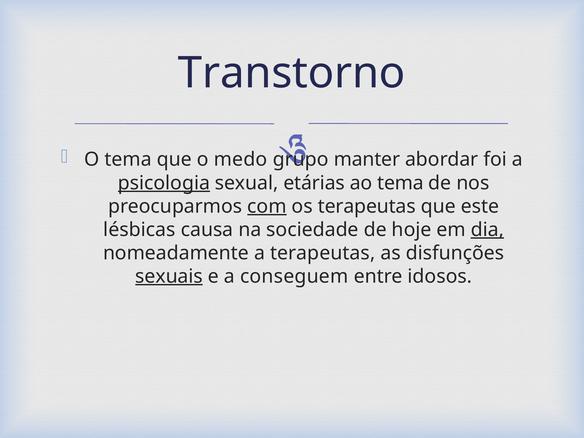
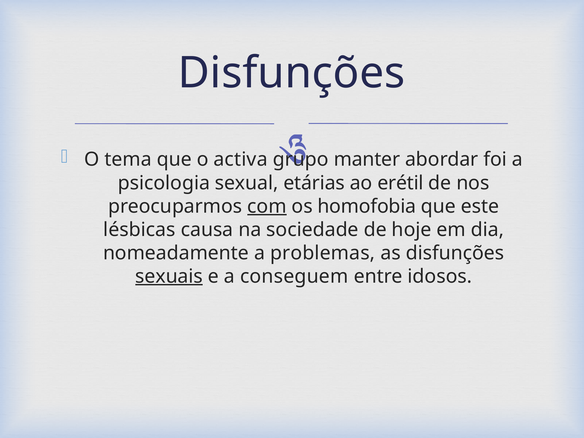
Transtorno at (292, 73): Transtorno -> Disfunções
medo: medo -> activa
psicologia underline: present -> none
ao tema: tema -> erétil
os terapeutas: terapeutas -> homofobia
dia underline: present -> none
a terapeutas: terapeutas -> problemas
